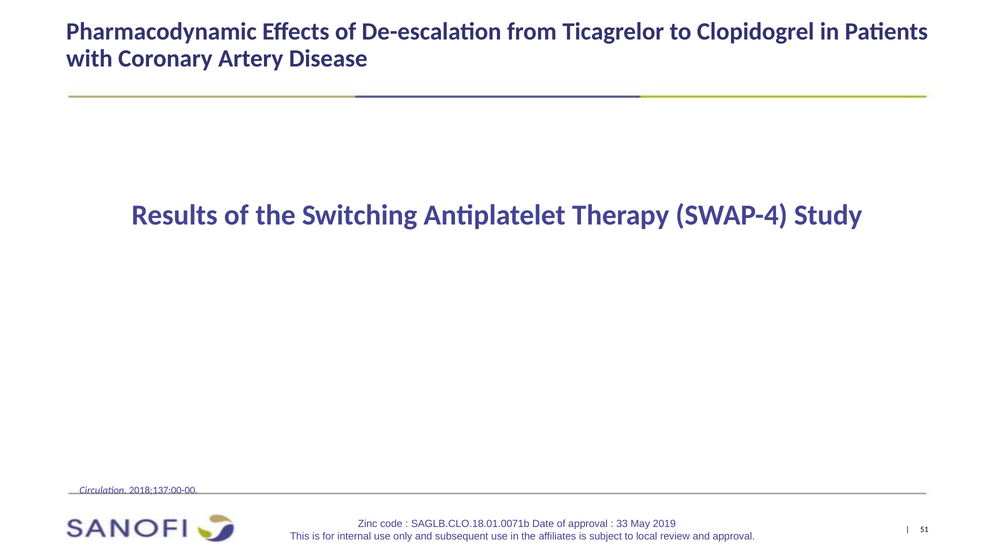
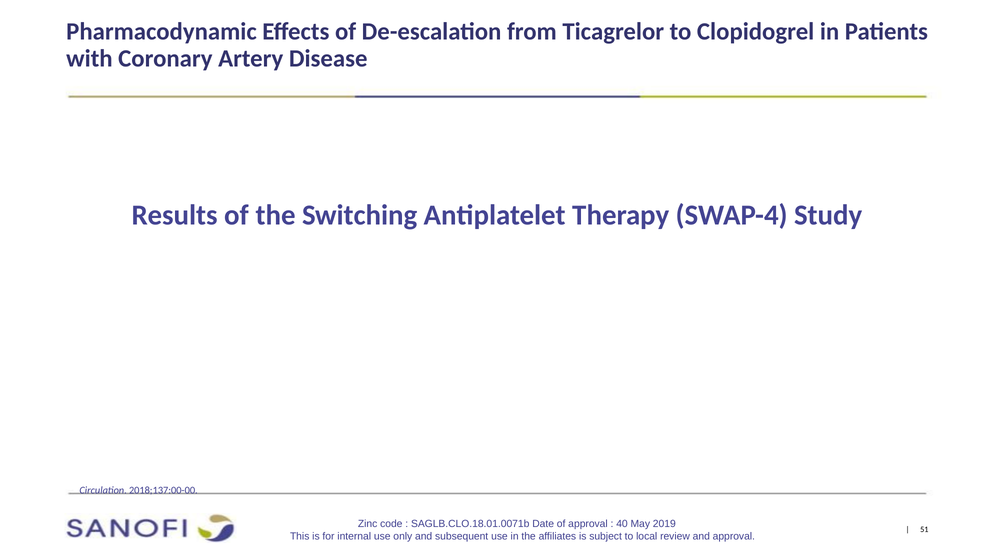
33: 33 -> 40
